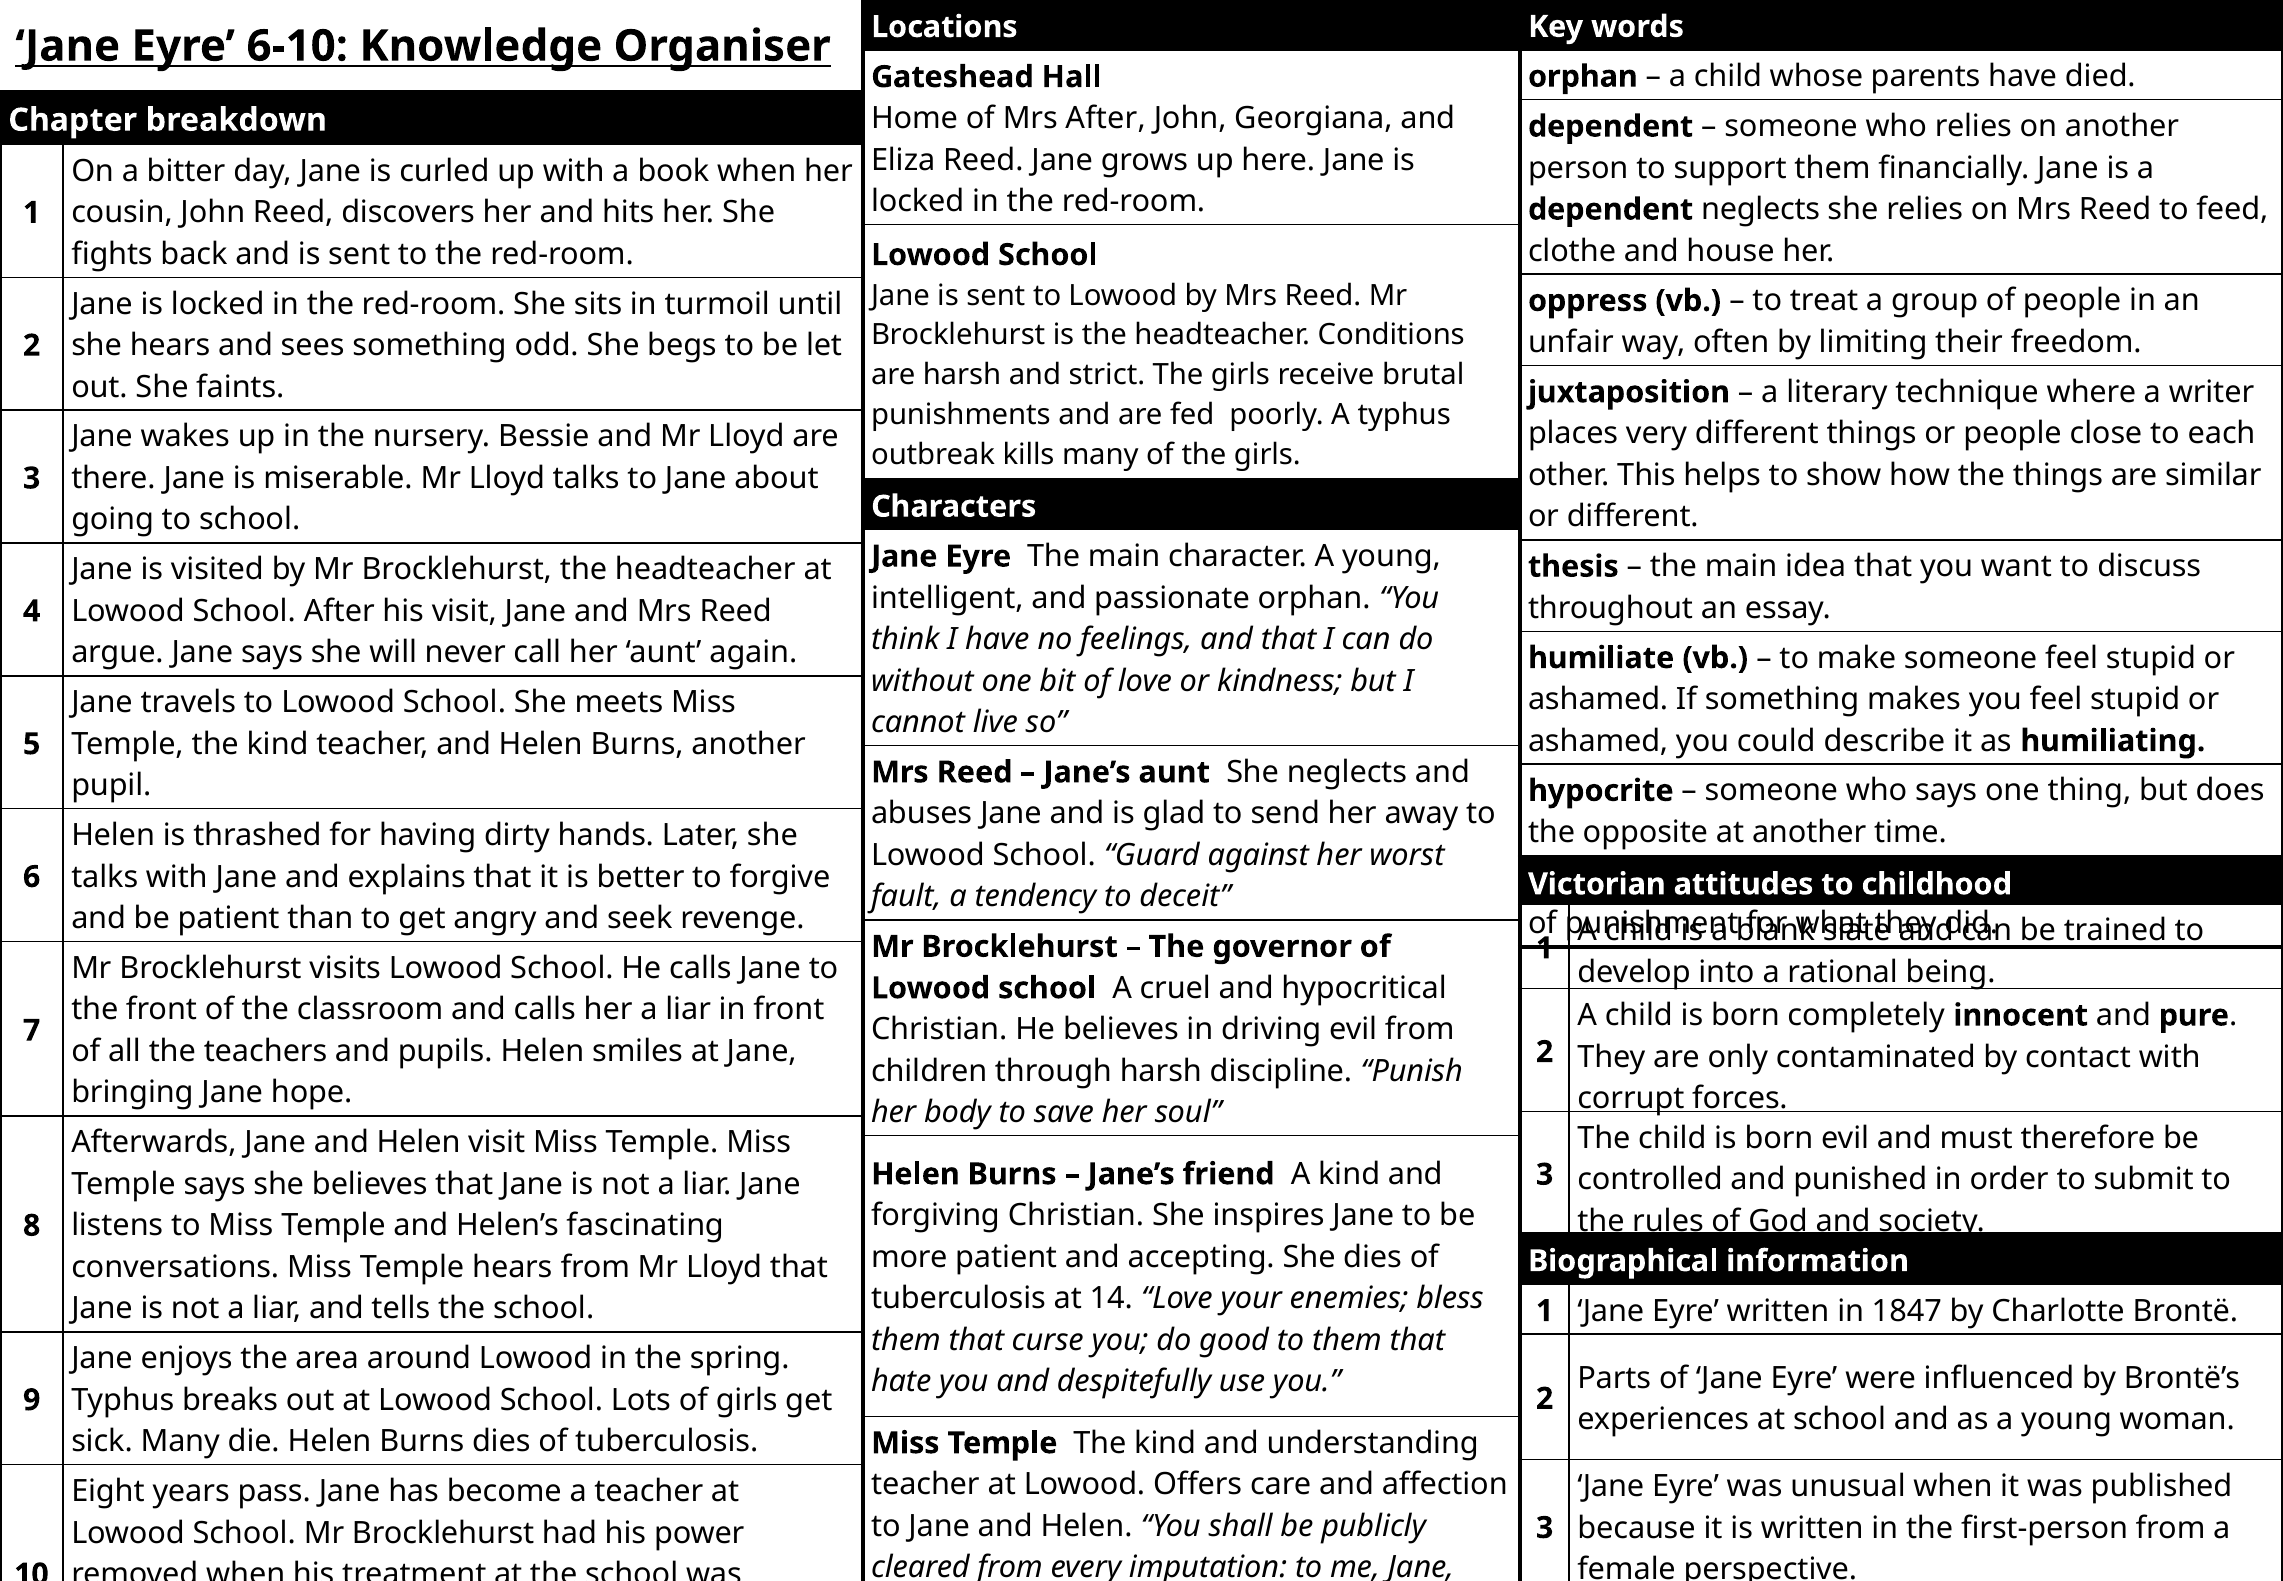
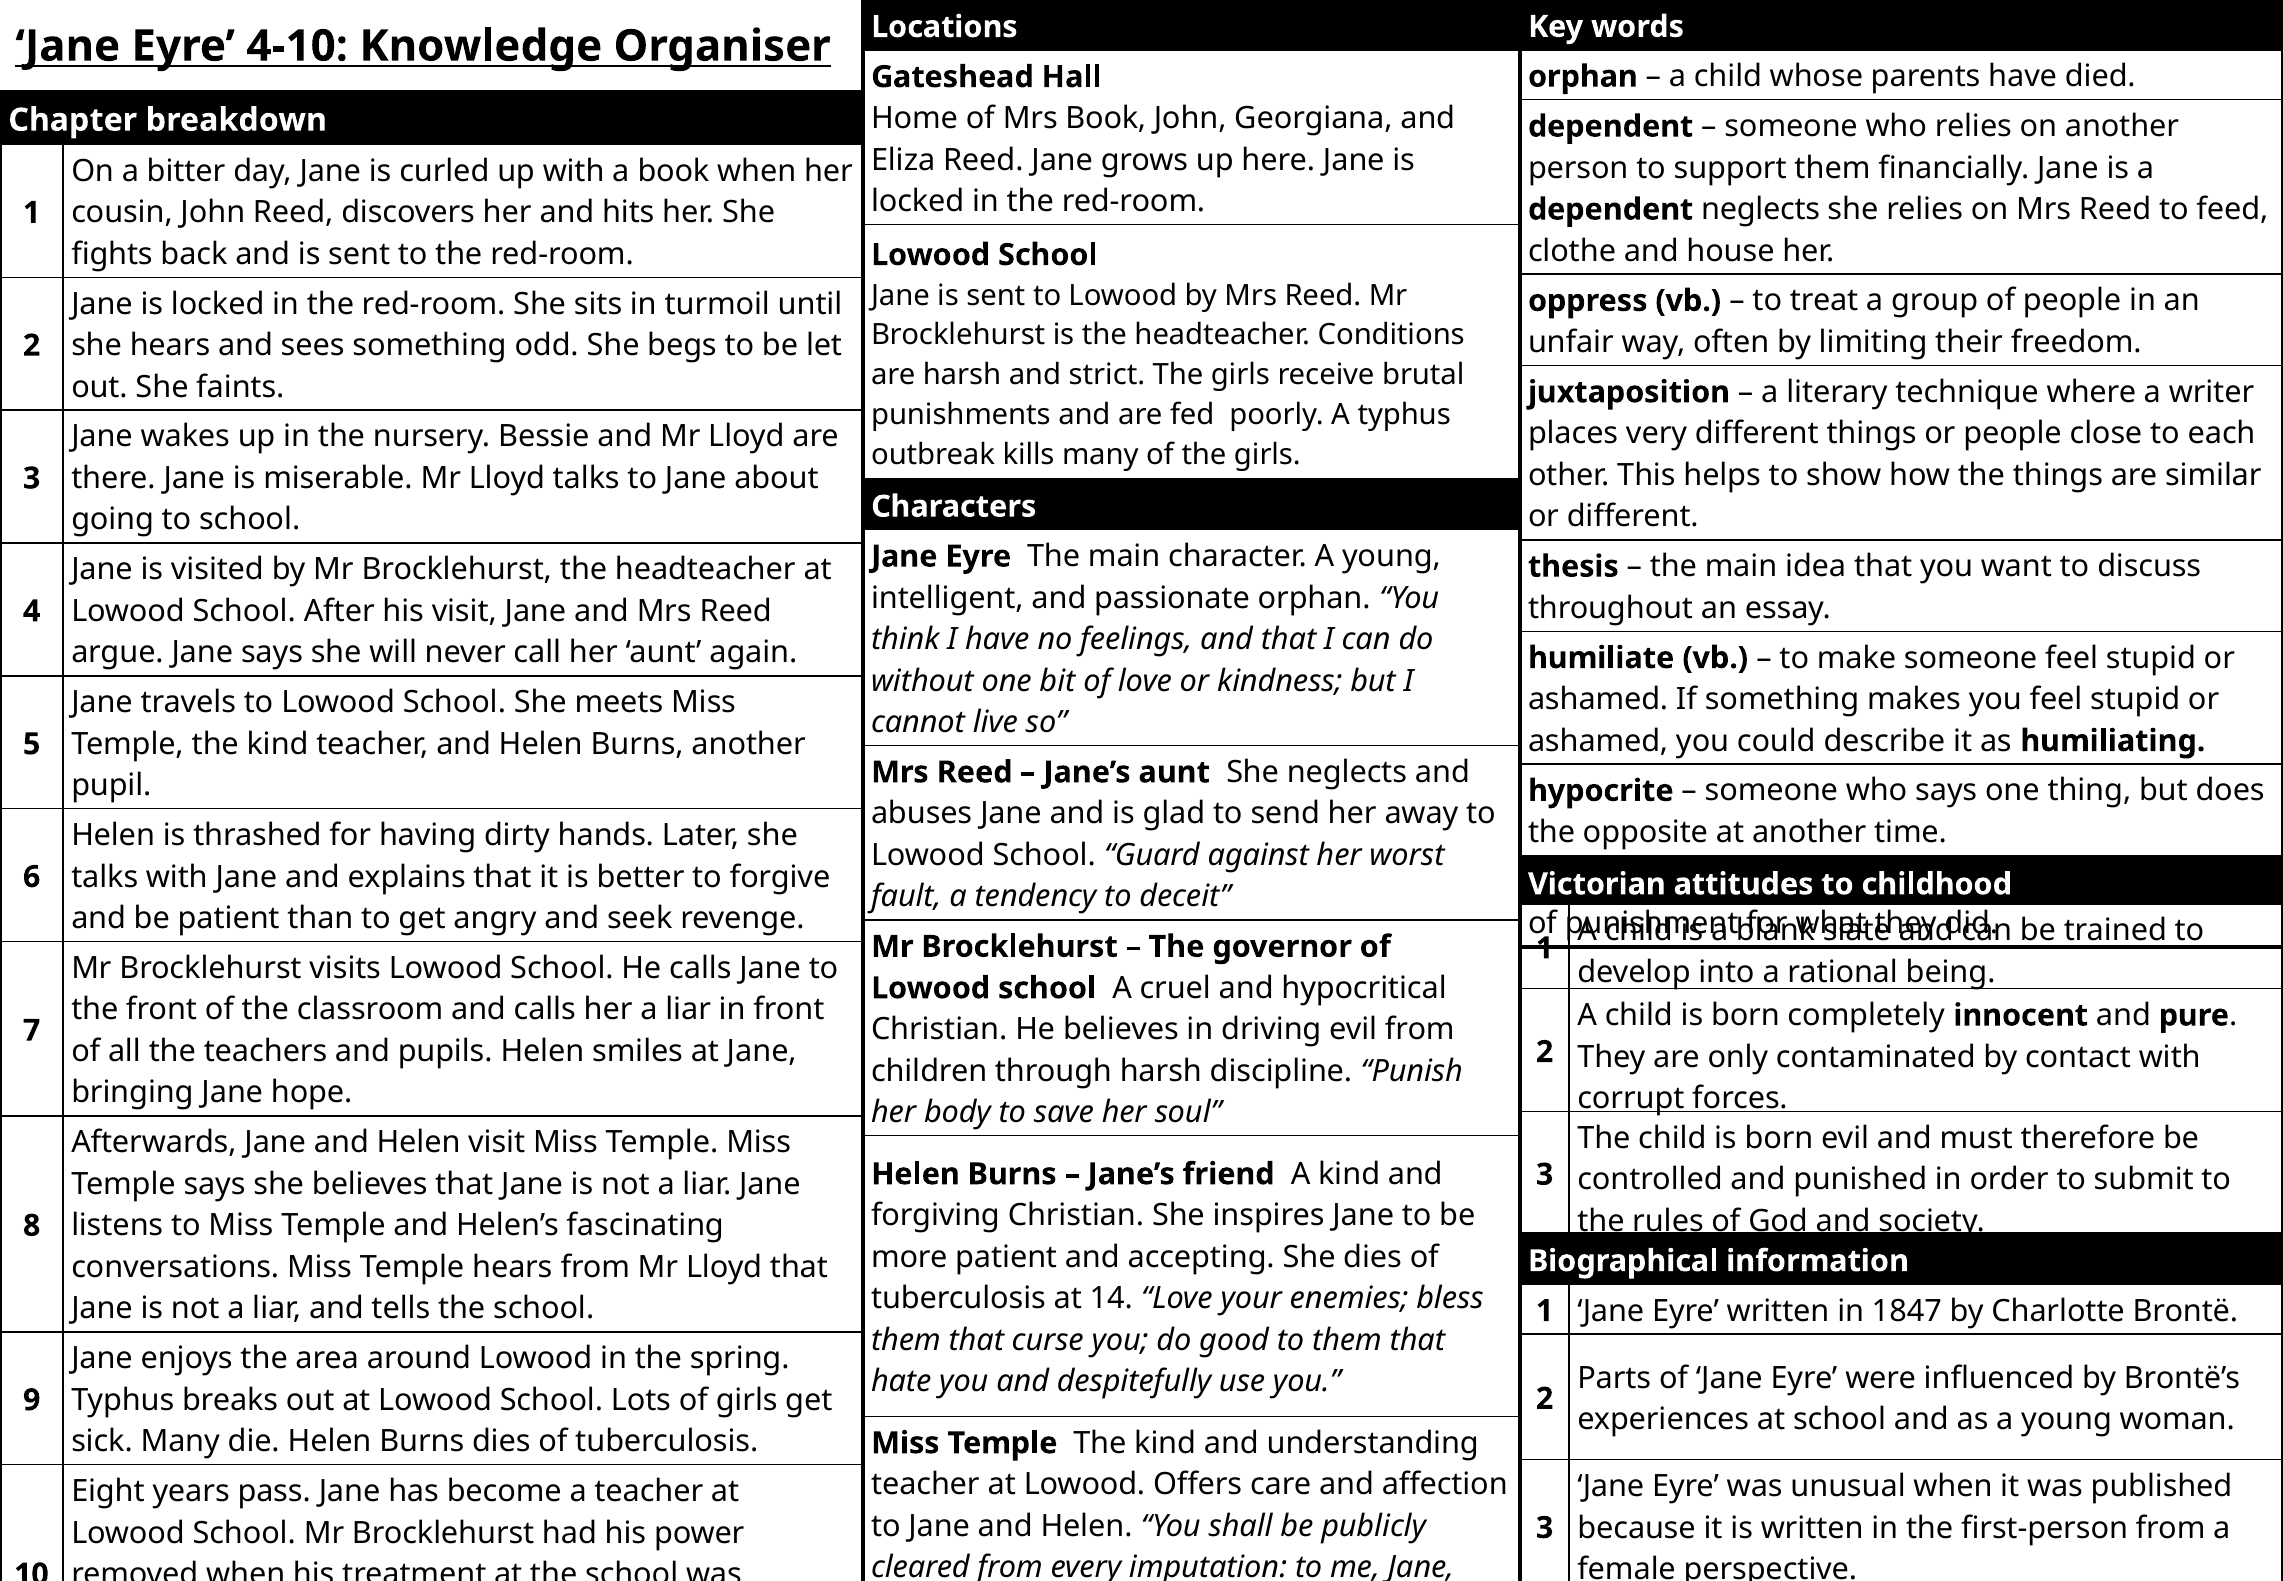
6-10: 6-10 -> 4-10
Mrs After: After -> Book
